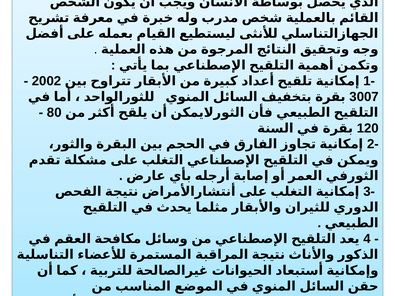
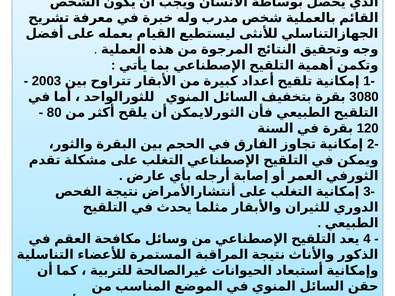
2002: 2002 -> 2003
3007: 3007 -> 3080
